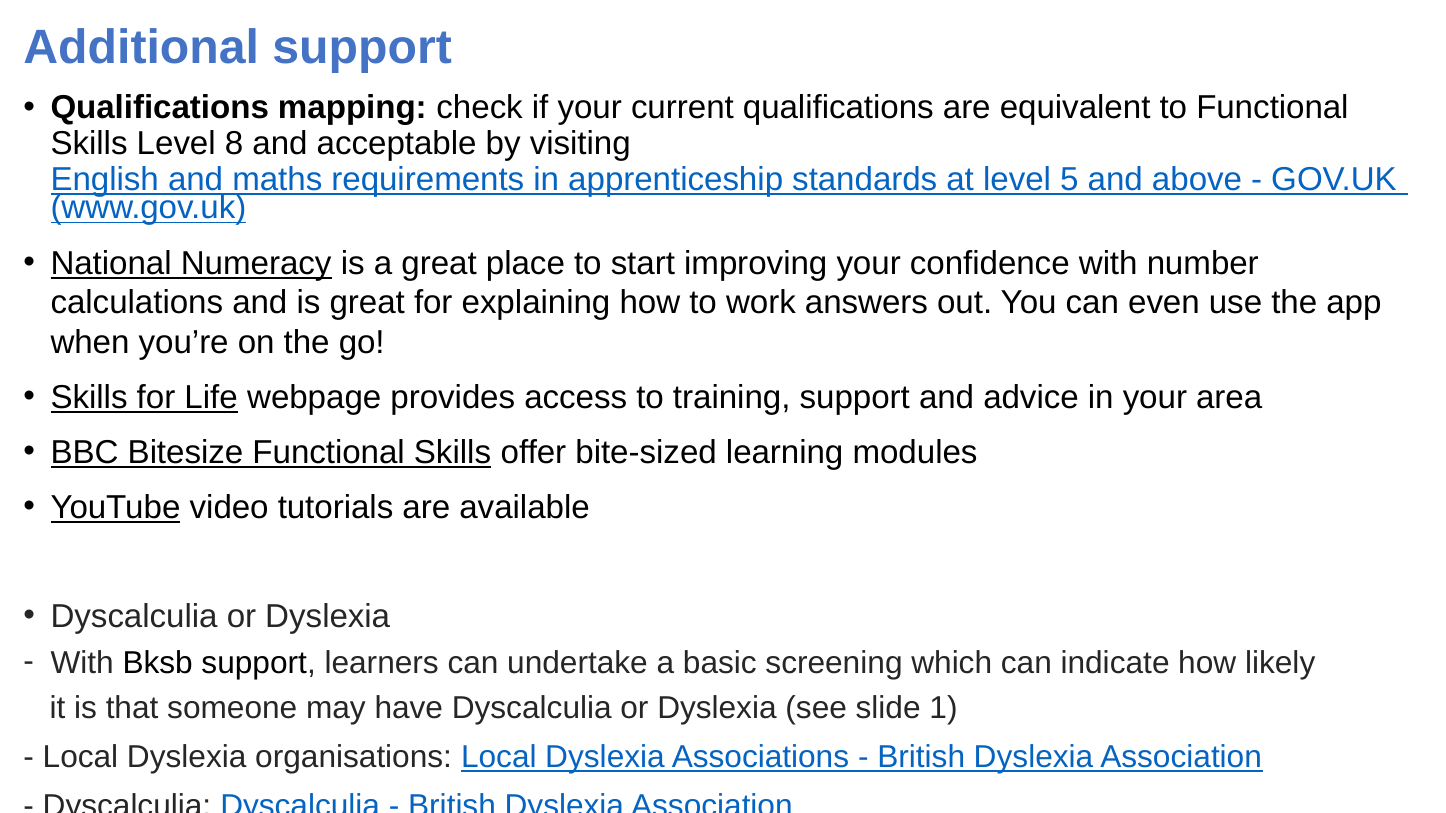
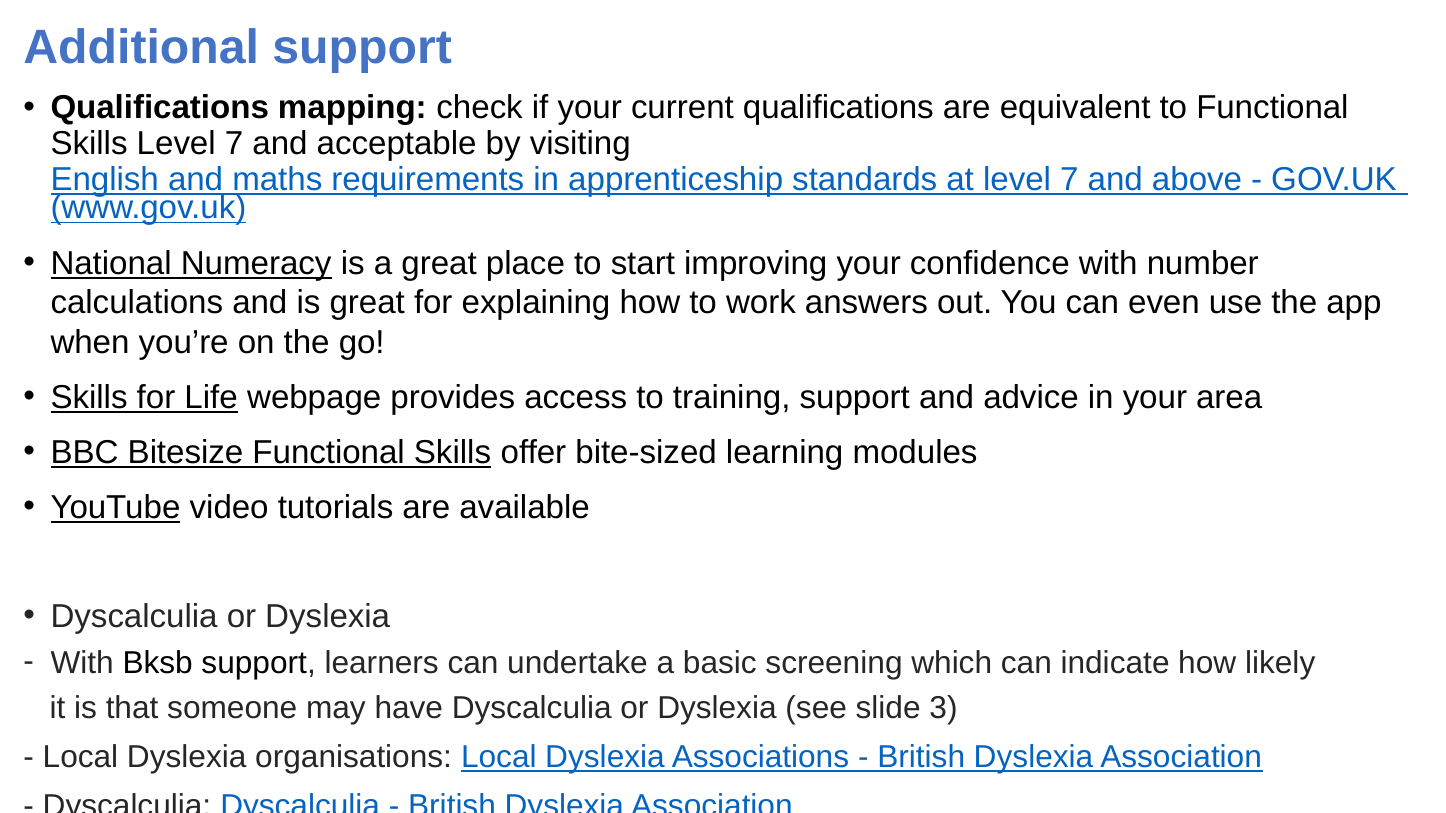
Skills Level 8: 8 -> 7
at level 5: 5 -> 7
1: 1 -> 3
